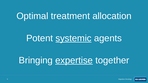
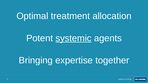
expertise underline: present -> none
